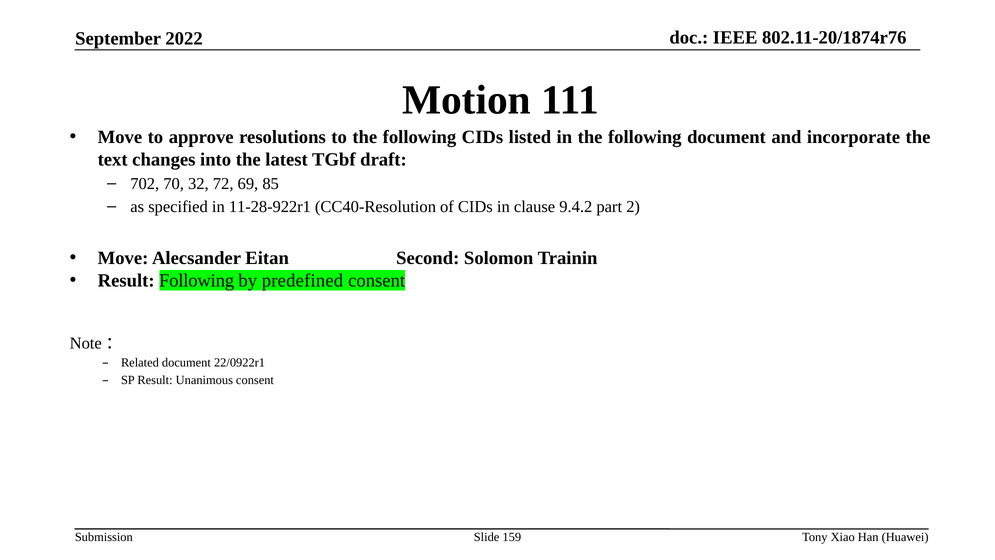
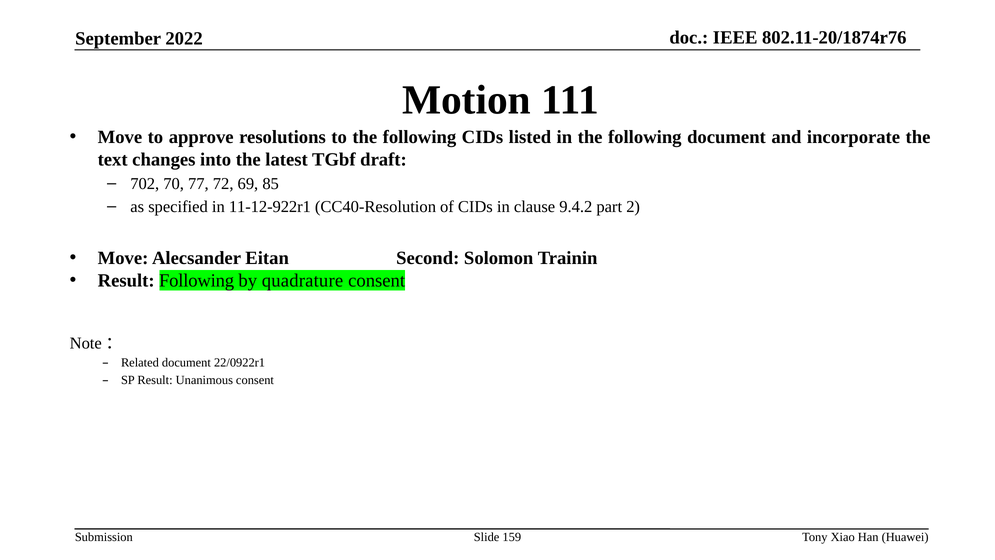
32: 32 -> 77
11-28-922r1: 11-28-922r1 -> 11-12-922r1
predefined: predefined -> quadrature
